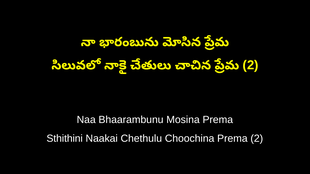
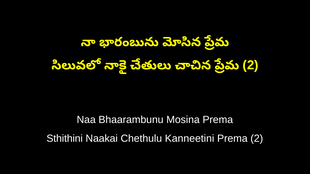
Choochina: Choochina -> Kanneetini
